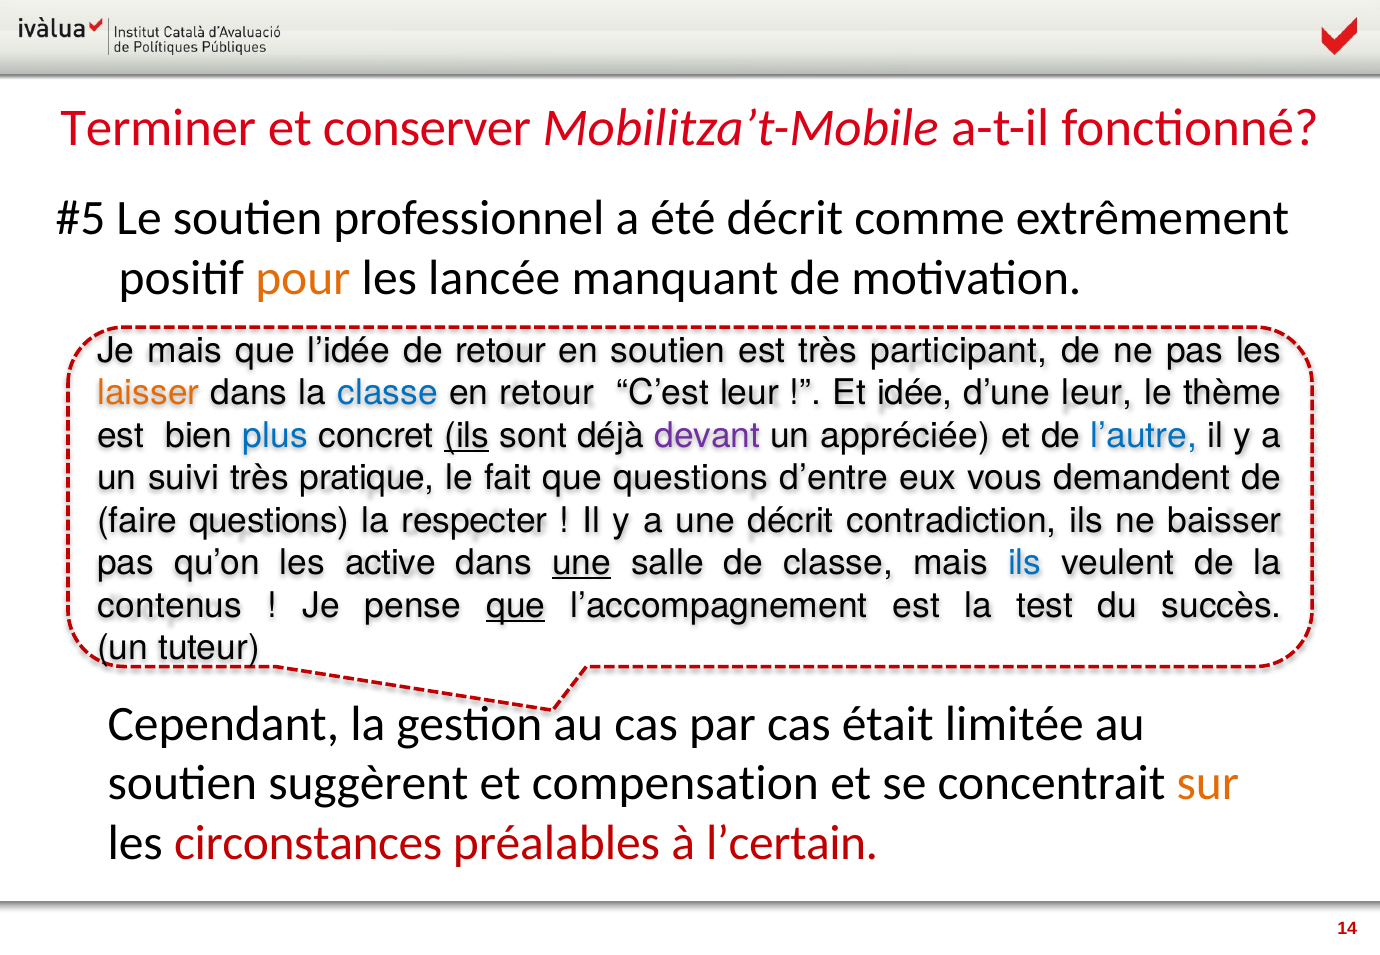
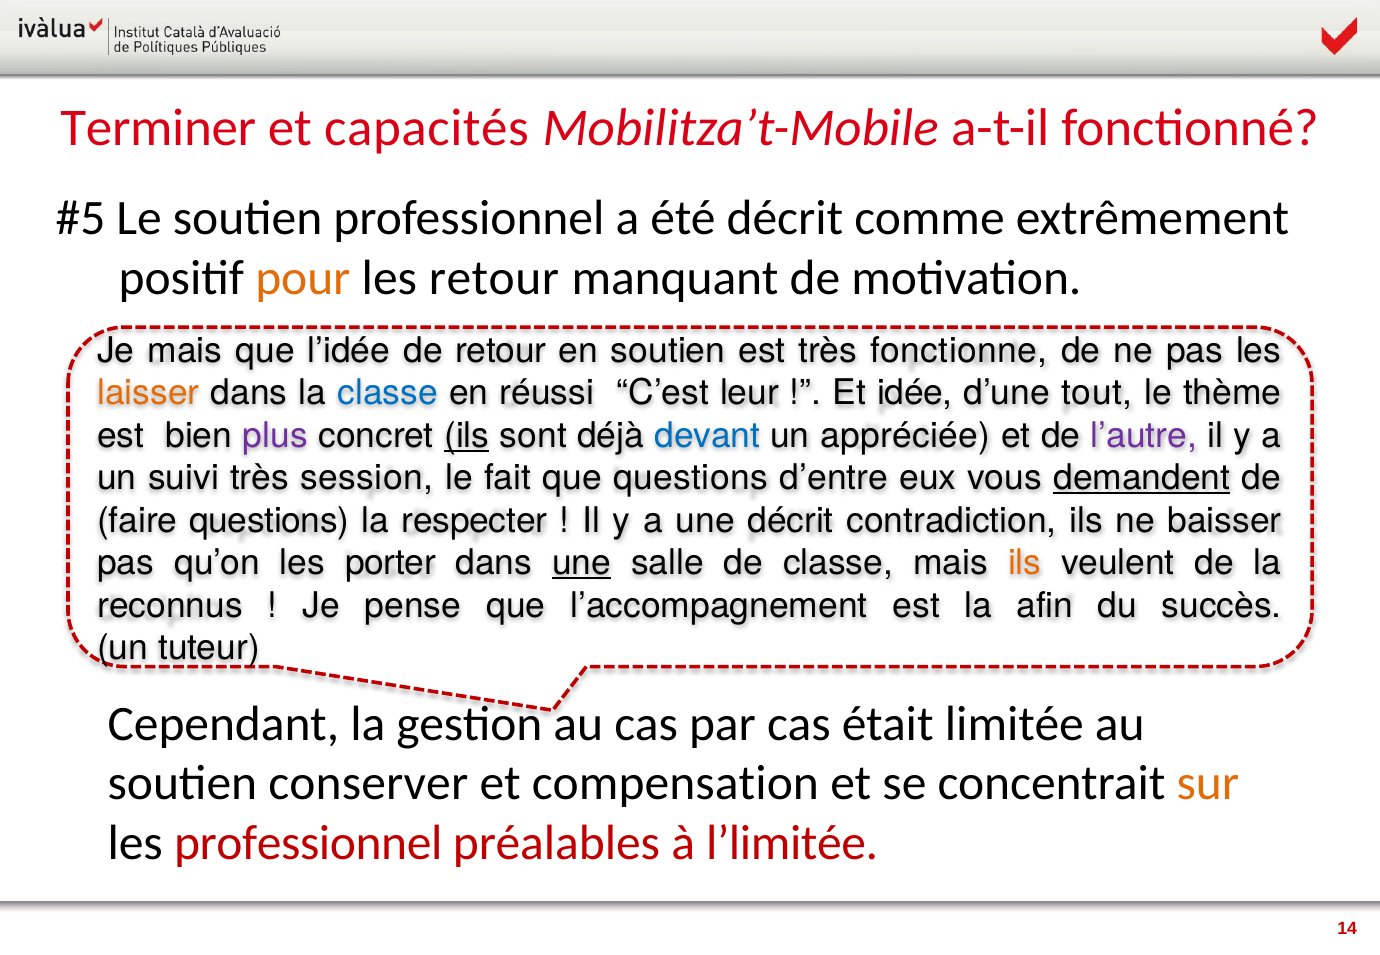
conserver: conserver -> capacités
les lancée: lancée -> retour
participant: participant -> fonctionne
en retour: retour -> réussi
d’une leur: leur -> tout
plus colour: blue -> purple
devant colour: purple -> blue
l’autre colour: blue -> purple
pratique: pratique -> session
demandent underline: none -> present
active: active -> porter
ils at (1025, 563) colour: blue -> orange
contenus: contenus -> reconnus
que at (516, 606) underline: present -> none
test: test -> afin
suggèrent: suggèrent -> conserver
les circonstances: circonstances -> professionnel
l’certain: l’certain -> l’limitée
